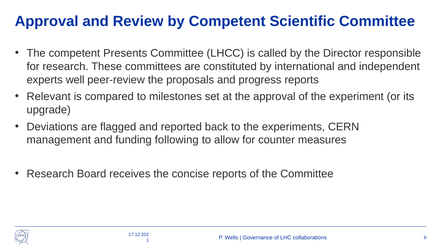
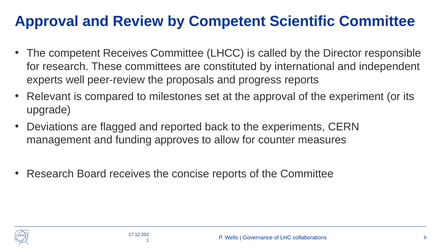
competent Presents: Presents -> Receives
following: following -> approves
